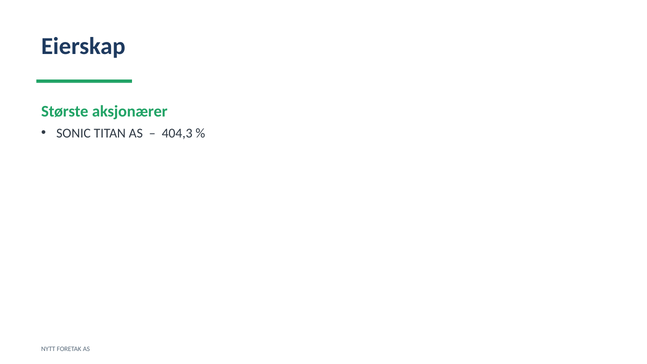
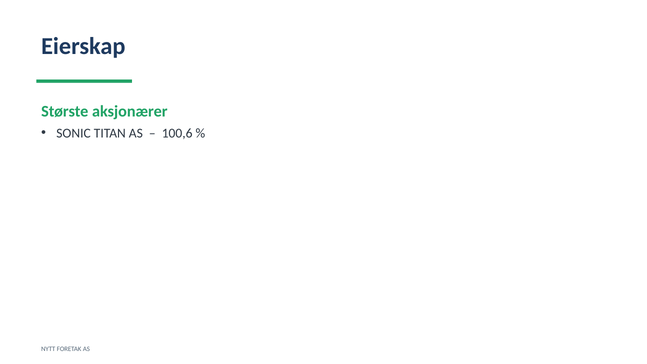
404,3: 404,3 -> 100,6
